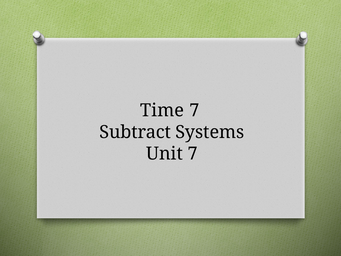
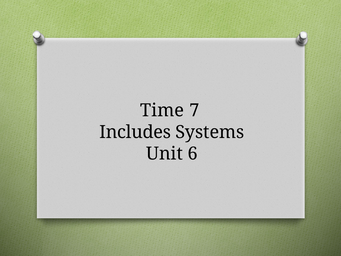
Subtract: Subtract -> Includes
Unit 7: 7 -> 6
